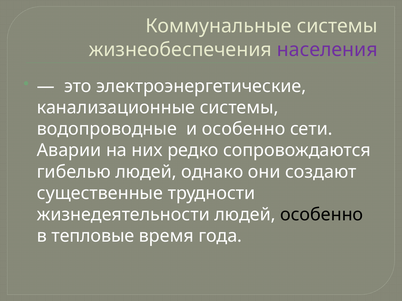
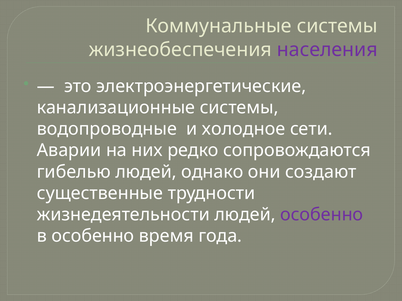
и особенно: особенно -> холодное
особенно at (322, 215) colour: black -> purple
в тепловые: тепловые -> особенно
